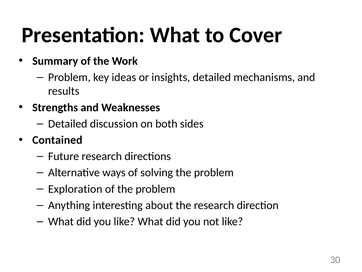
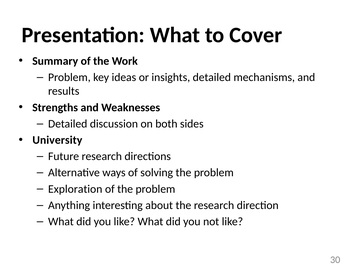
Contained: Contained -> University
